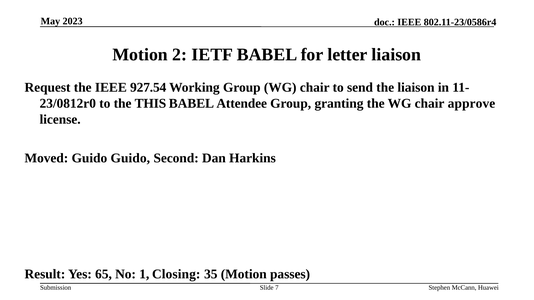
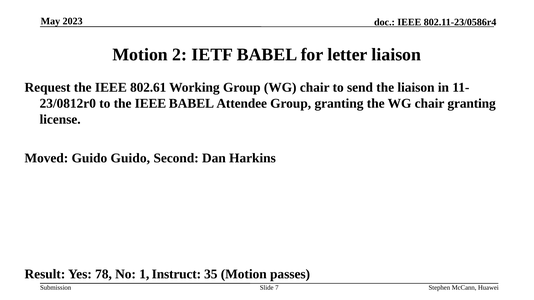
927.54: 927.54 -> 802.61
to the THIS: THIS -> IEEE
chair approve: approve -> granting
65: 65 -> 78
Closing: Closing -> Instruct
